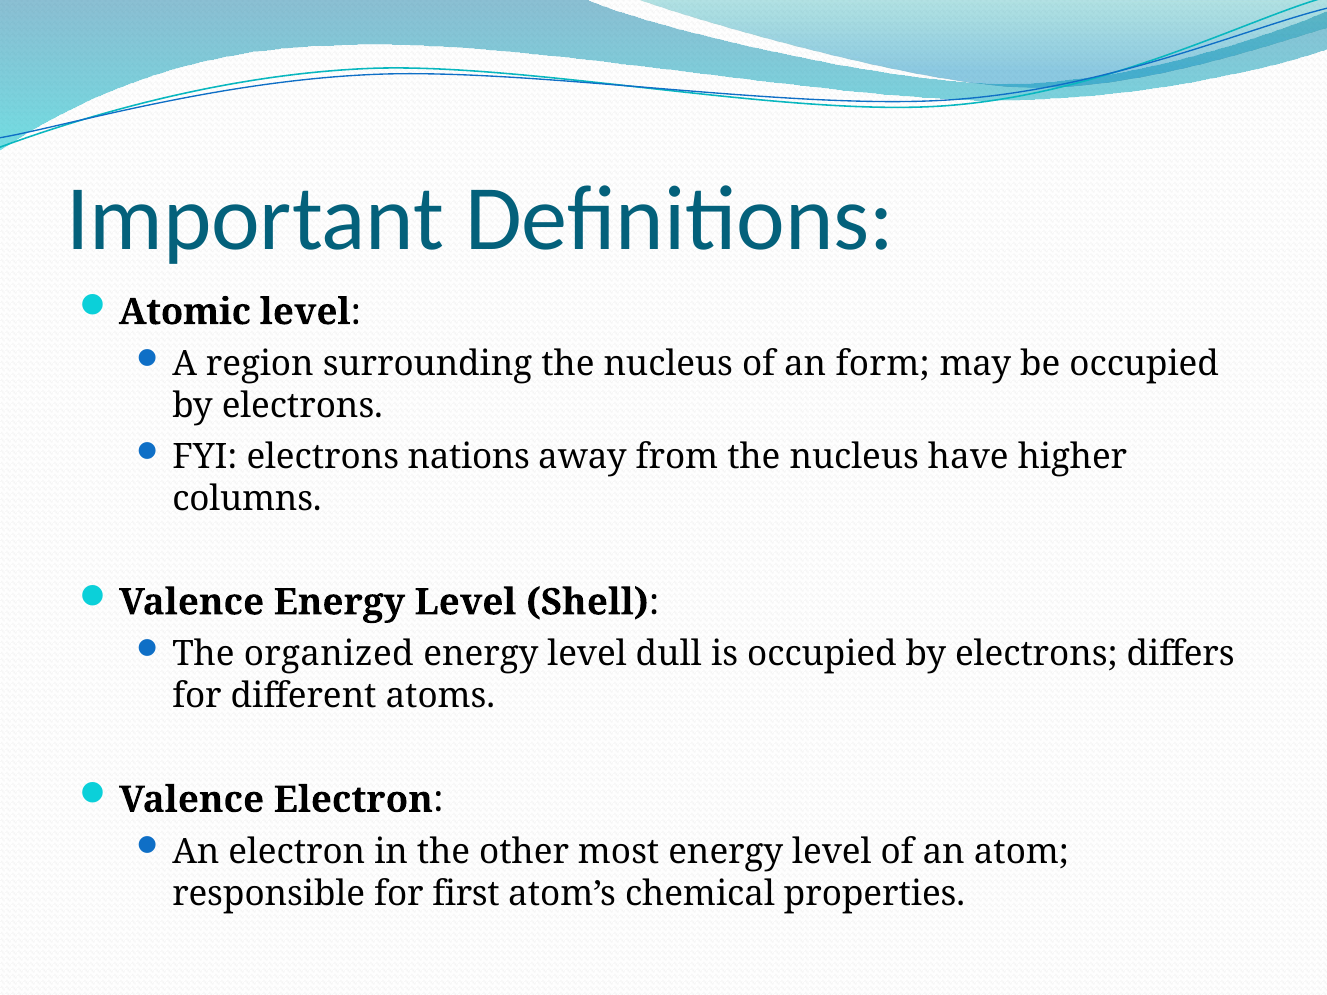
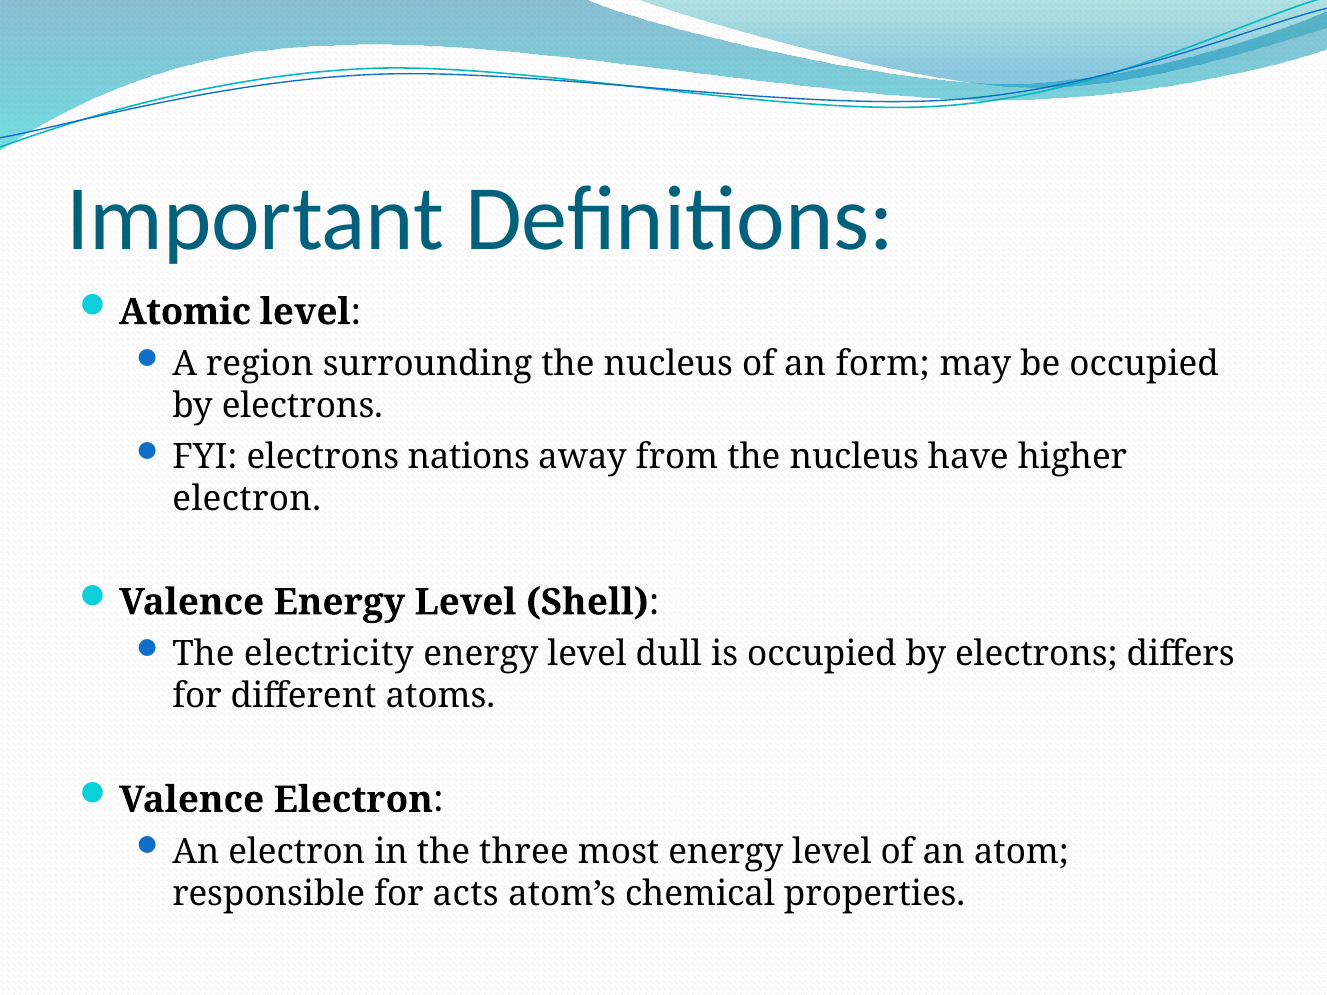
columns at (247, 499): columns -> electron
organized: organized -> electricity
other: other -> three
first: first -> acts
